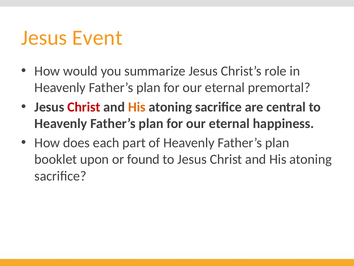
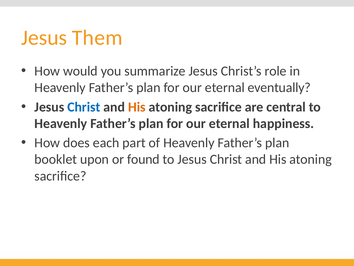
Event: Event -> Them
premortal: premortal -> eventually
Christ at (84, 107) colour: red -> blue
